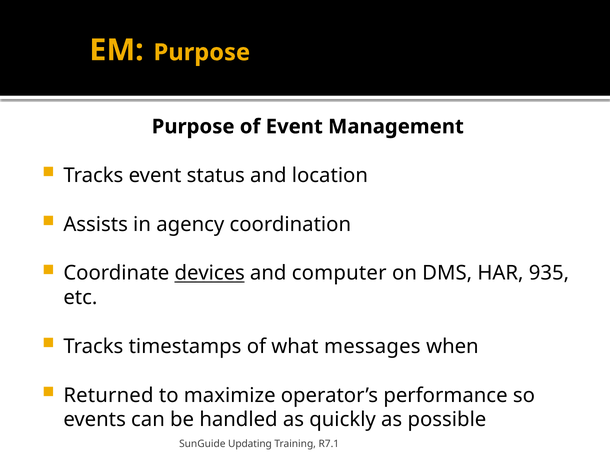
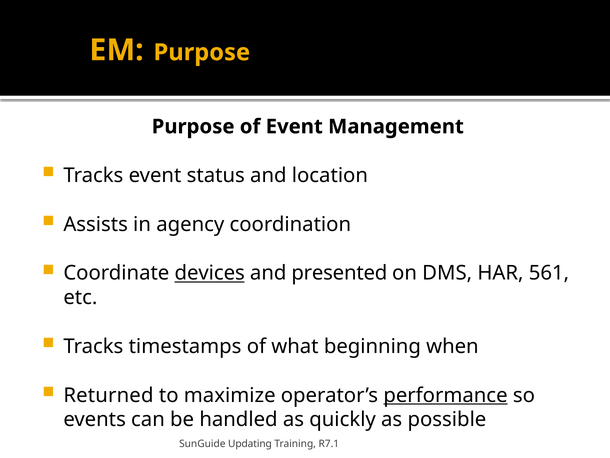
computer: computer -> presented
935: 935 -> 561
messages: messages -> beginning
performance underline: none -> present
